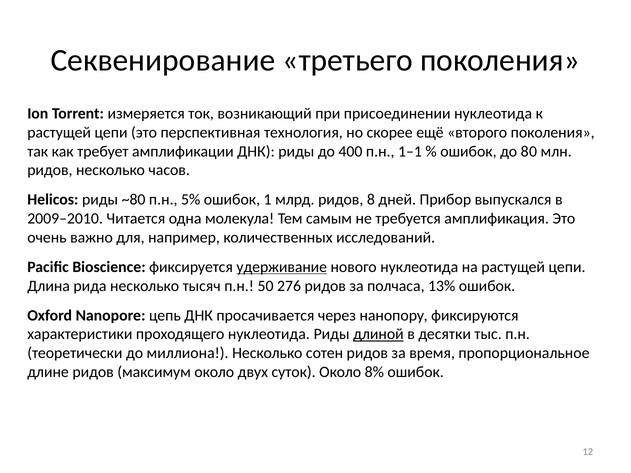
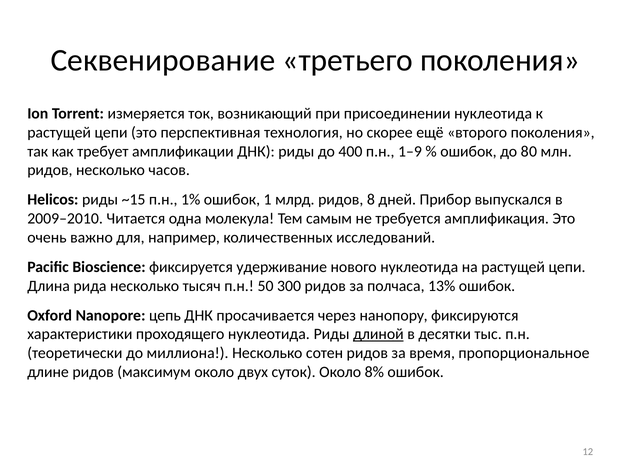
1–1: 1–1 -> 1–9
~80: ~80 -> ~15
5%: 5% -> 1%
удерживание underline: present -> none
276: 276 -> 300
